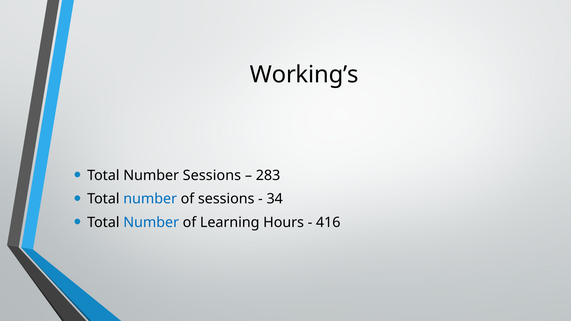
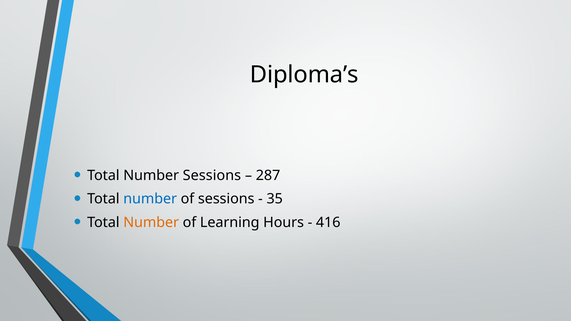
Working’s: Working’s -> Diploma’s
283: 283 -> 287
34: 34 -> 35
Number at (151, 223) colour: blue -> orange
